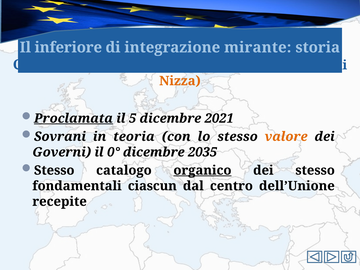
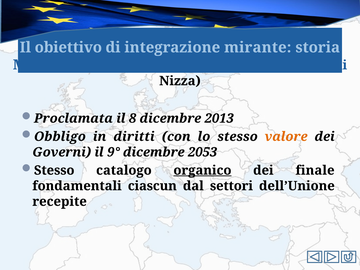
inferiore: inferiore -> obiettivo
Certo: Certo -> Meno
Nizza colour: orange -> black
Proclamata underline: present -> none
5: 5 -> 8
2021: 2021 -> 2013
Sovrani: Sovrani -> Obbligo
in teoria: teoria -> diritti
0°: 0° -> 9°
2035: 2035 -> 2053
dei stesso: stesso -> finale
centro: centro -> settori
